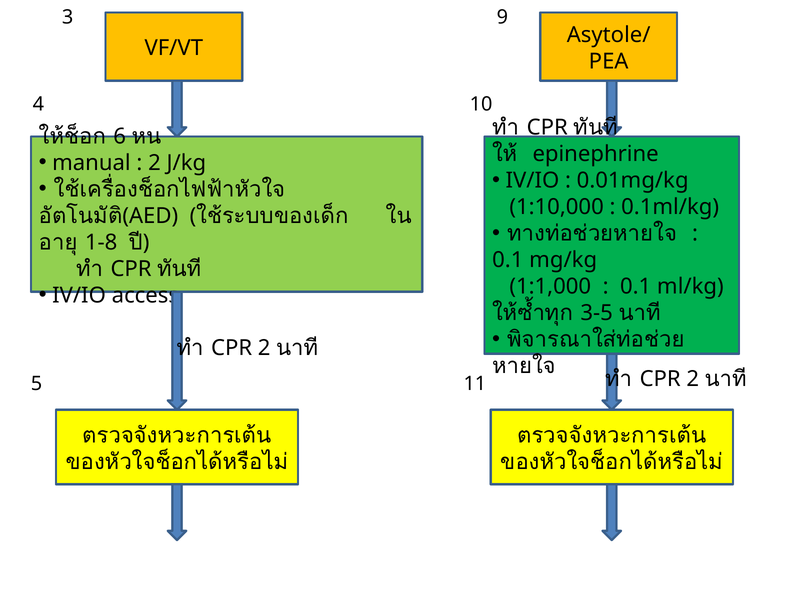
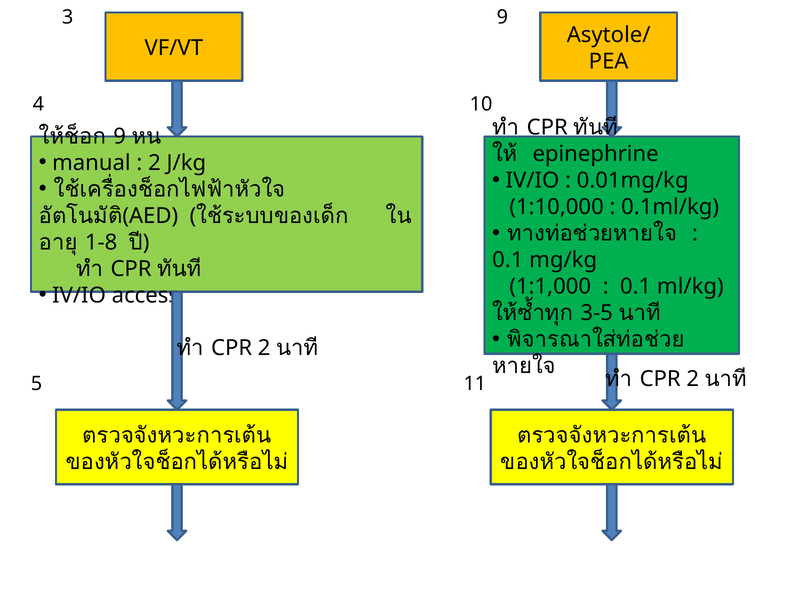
6 at (120, 136): 6 -> 9
